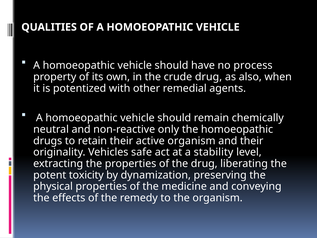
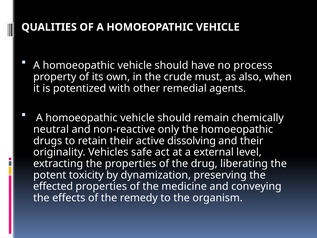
crude drug: drug -> must
active organism: organism -> dissolving
stability: stability -> external
physical: physical -> effected
